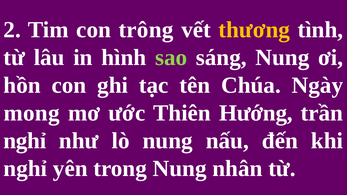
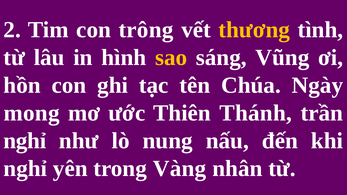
sao colour: light green -> yellow
sáng Nung: Nung -> Vũng
Hướng: Hướng -> Thánh
trong Nung: Nung -> Vàng
